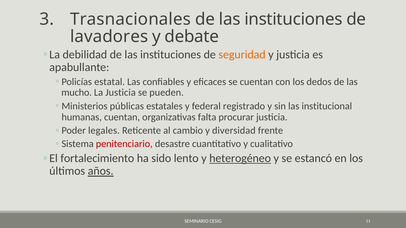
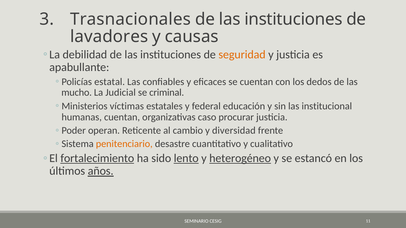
debate: debate -> causas
La Justicia: Justicia -> Judicial
pueden: pueden -> criminal
públicas: públicas -> víctimas
registrado: registrado -> educación
falta: falta -> caso
legales: legales -> operan
penitenciario colour: red -> orange
fortalecimiento underline: none -> present
lento underline: none -> present
